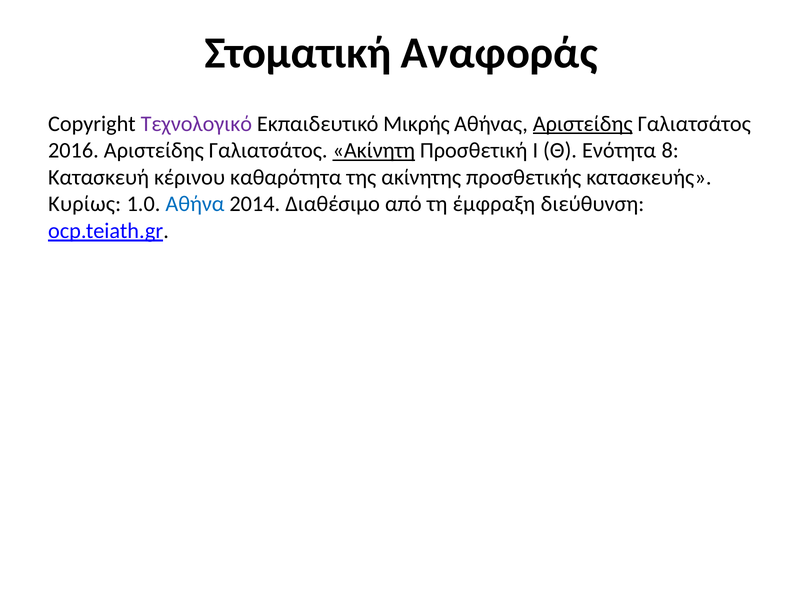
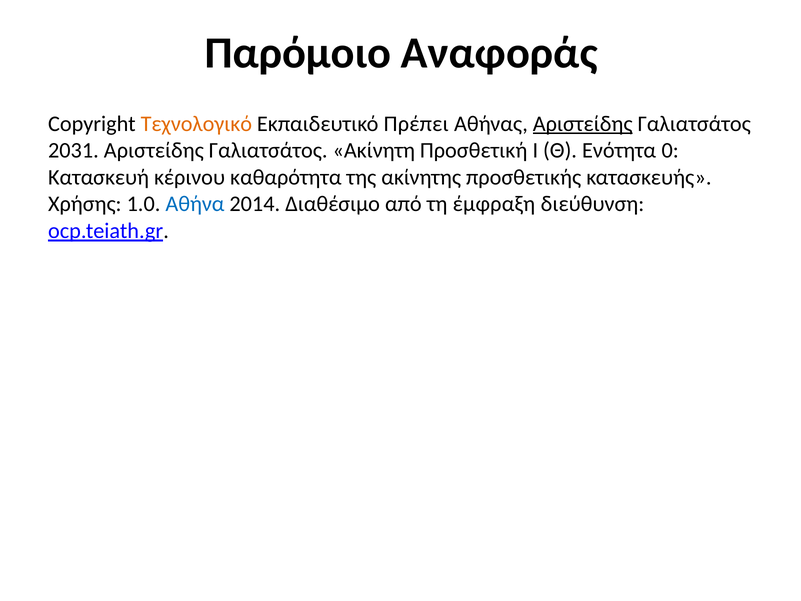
Στοματική: Στοματική -> Παρόμοιο
Τεχνολογικό colour: purple -> orange
Μικρής: Μικρής -> Πρέπει
2016: 2016 -> 2031
Ακίνητη underline: present -> none
8: 8 -> 0
Κυρίως: Κυρίως -> Χρήσης
